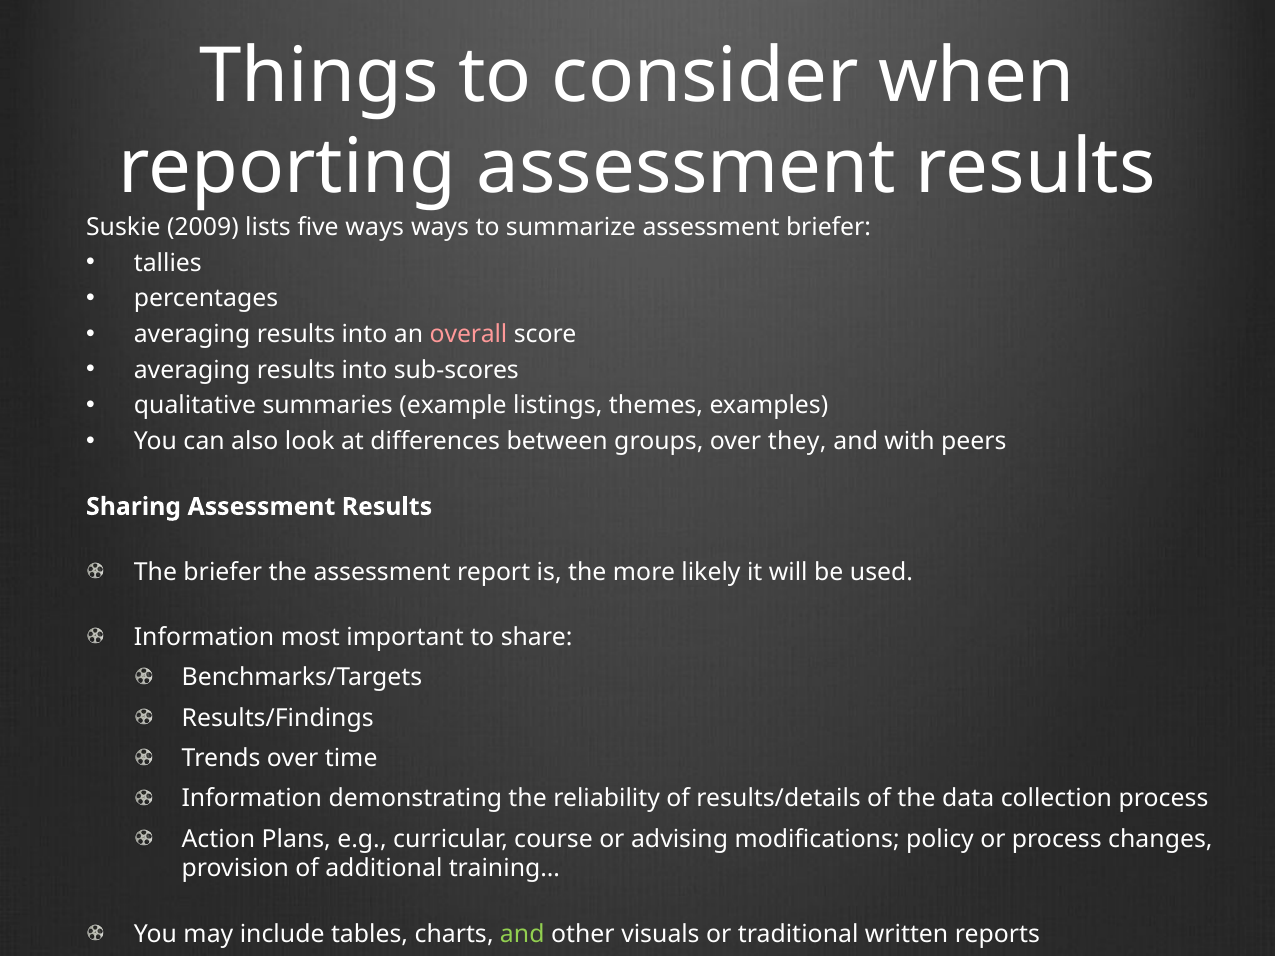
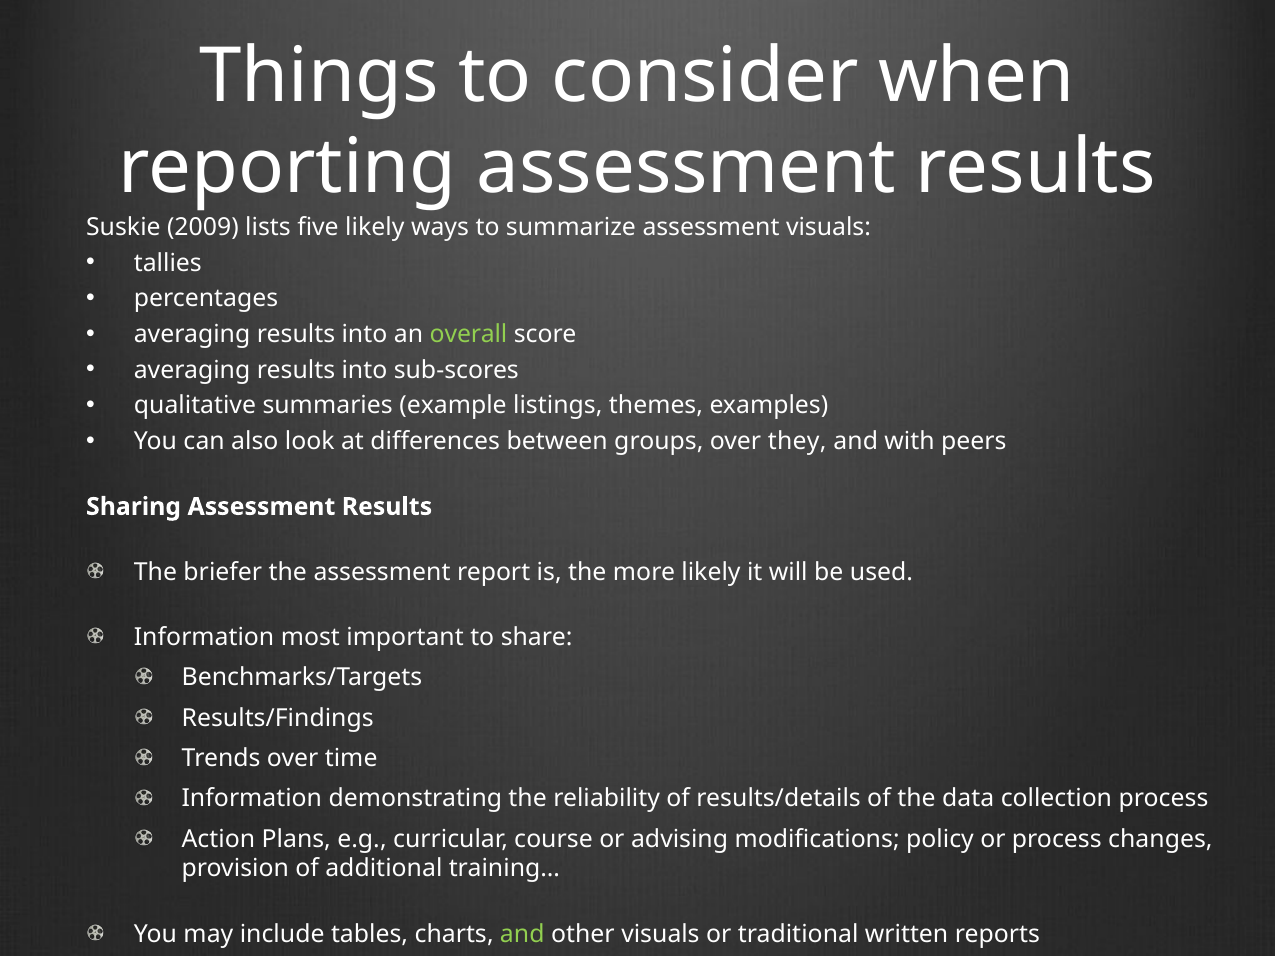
five ways: ways -> likely
assessment briefer: briefer -> visuals
overall colour: pink -> light green
